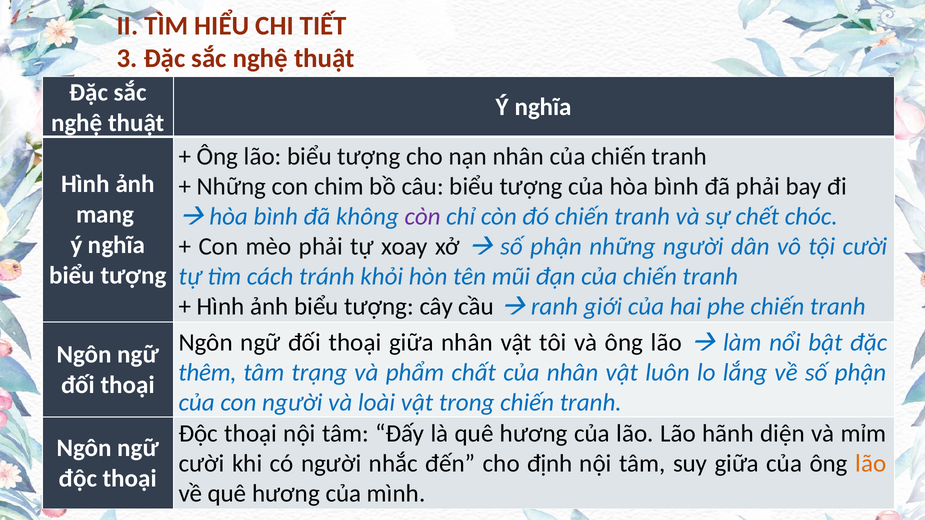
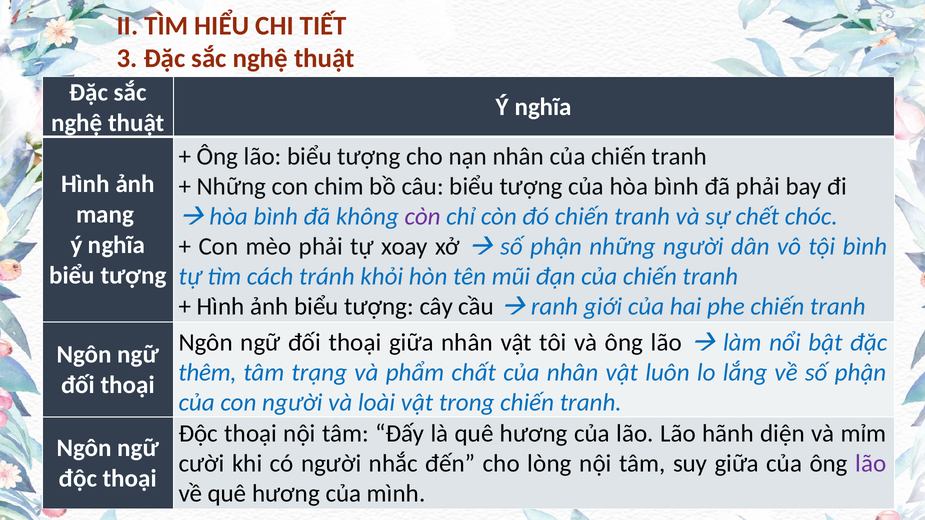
tội cười: cười -> bình
định: định -> lòng
lão at (871, 464) colour: orange -> purple
